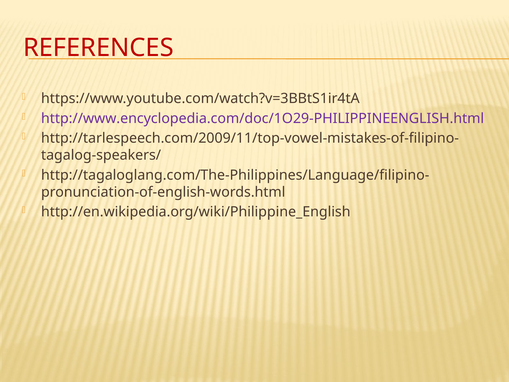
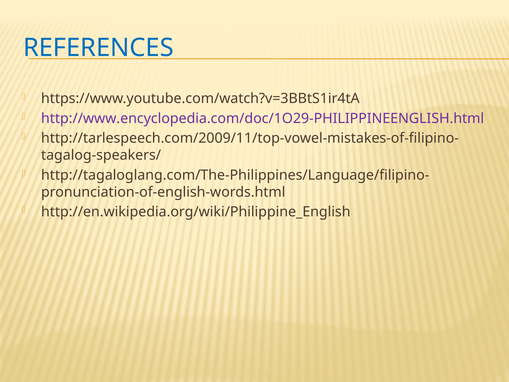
REFERENCES colour: red -> blue
